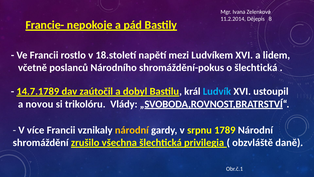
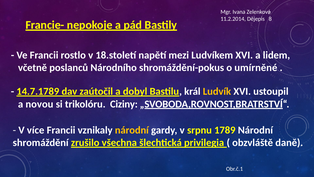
o šlechtická: šlechtická -> umírněné
Ludvík colour: light blue -> yellow
Vlády: Vlády -> Ciziny
